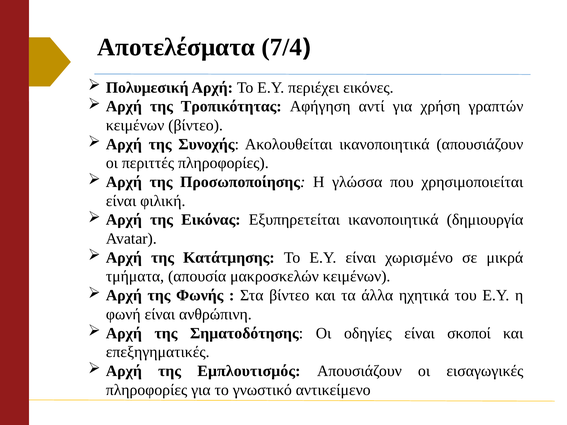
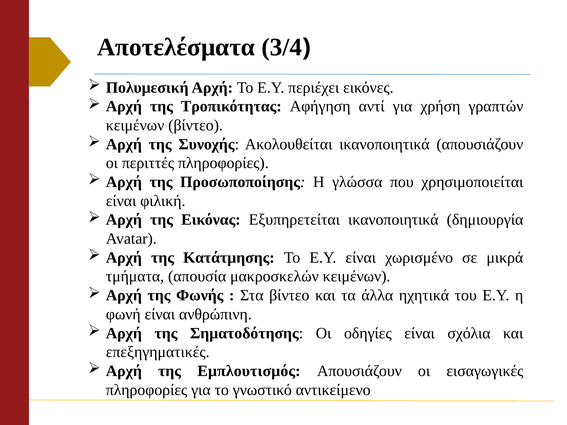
7/4: 7/4 -> 3/4
σκοποί: σκοποί -> σχόλια
